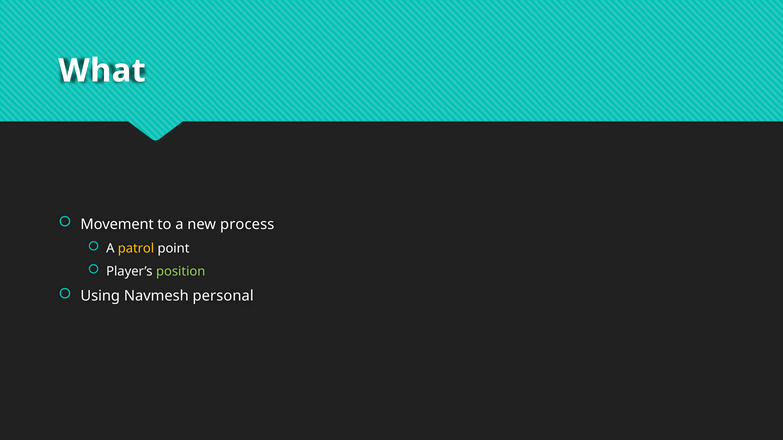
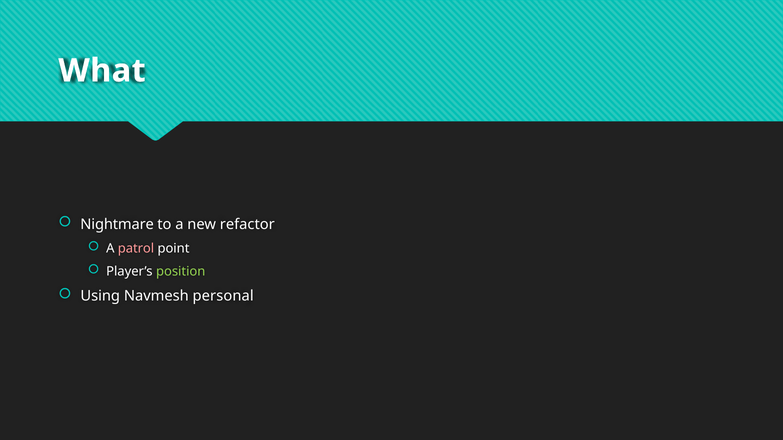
Movement: Movement -> Nightmare
process: process -> refactor
patrol colour: yellow -> pink
